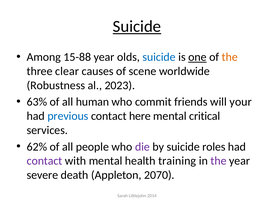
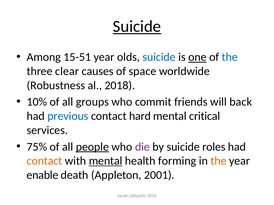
15-88: 15-88 -> 15-51
the at (230, 57) colour: orange -> blue
scene: scene -> space
2023: 2023 -> 2018
63%: 63% -> 10%
human: human -> groups
your: your -> back
here: here -> hard
62%: 62% -> 75%
people underline: none -> present
contact at (45, 161) colour: purple -> orange
mental at (106, 161) underline: none -> present
training: training -> forming
the at (219, 161) colour: purple -> orange
severe: severe -> enable
2070: 2070 -> 2001
